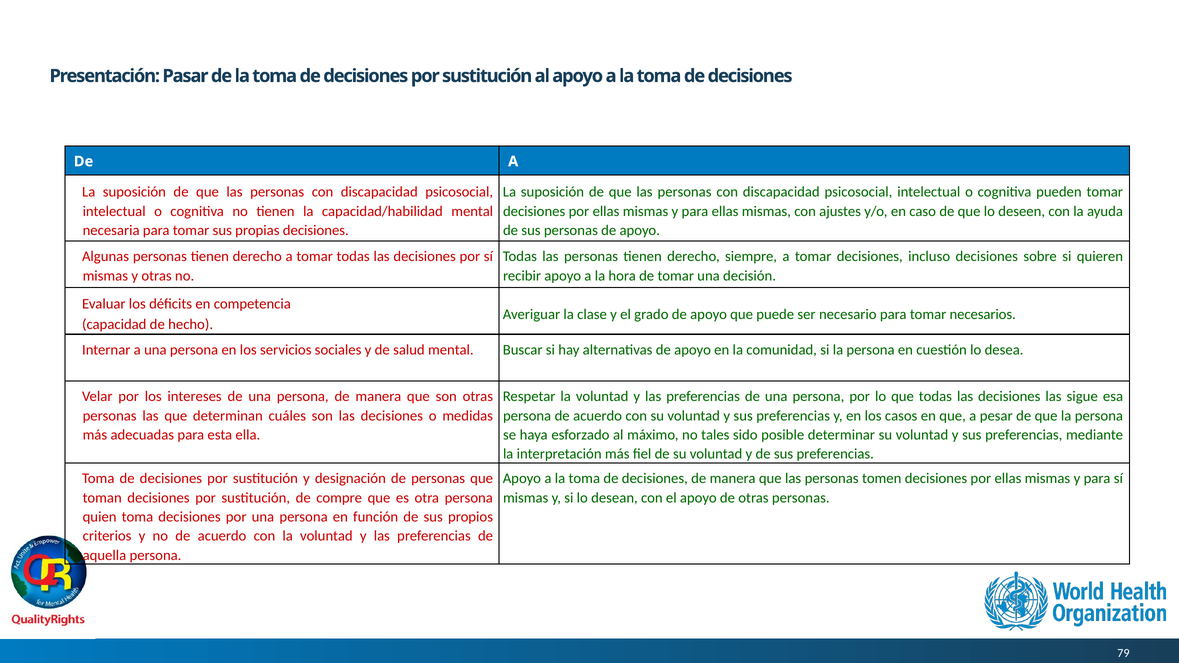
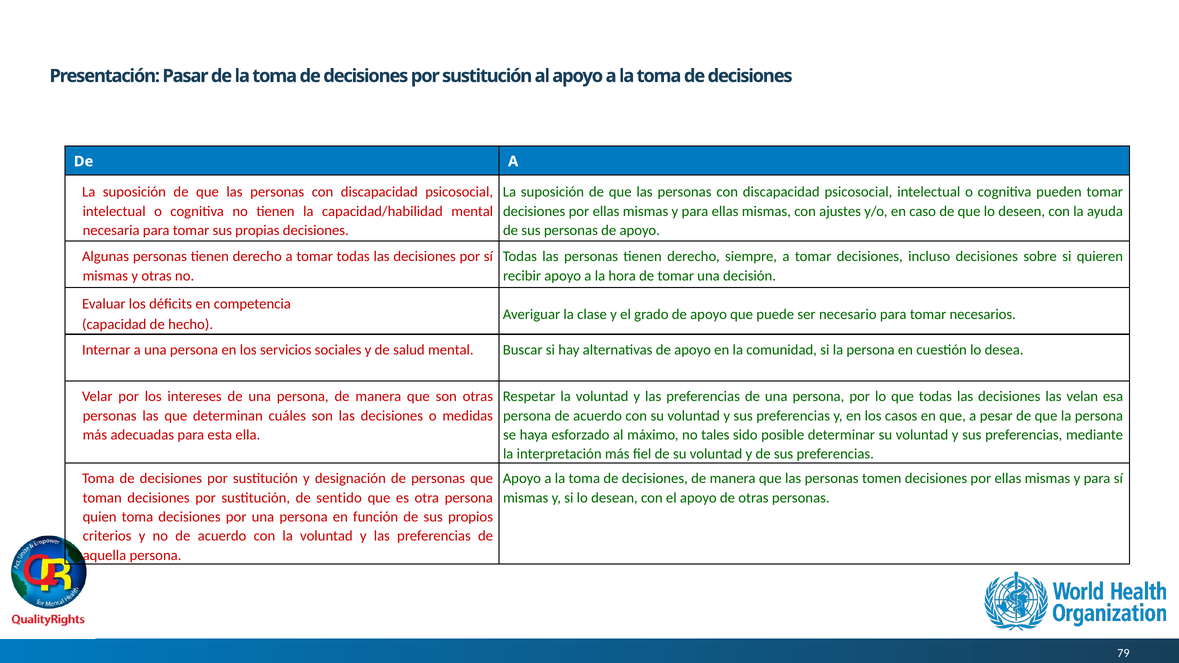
sigue: sigue -> velan
compre: compre -> sentido
